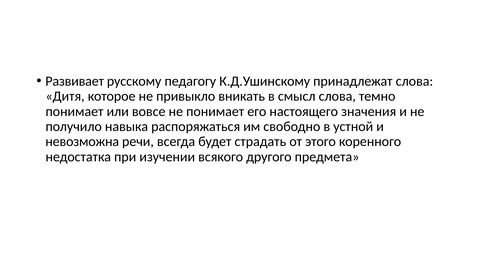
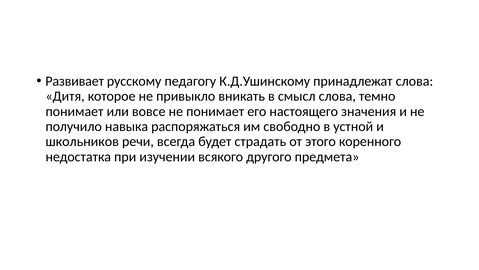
невозможна: невозможна -> школьников
